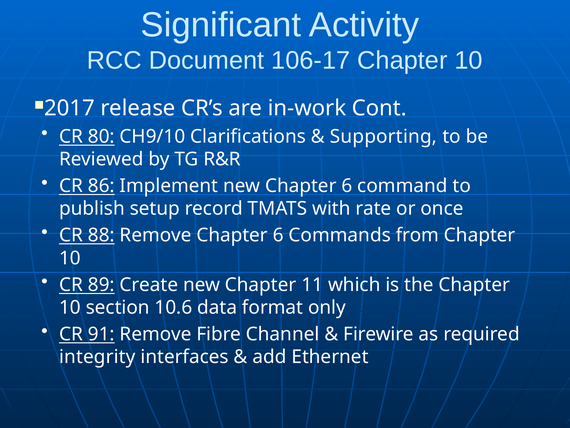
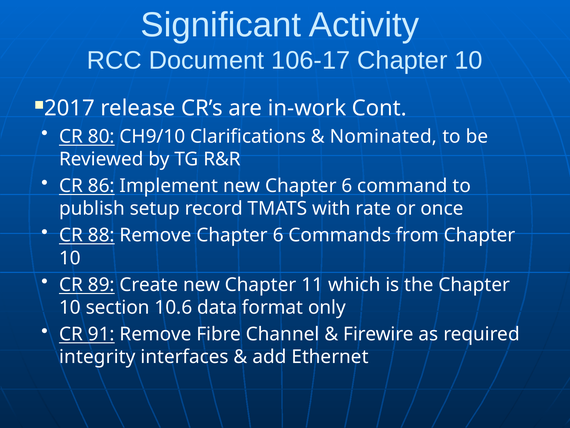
Supporting: Supporting -> Nominated
